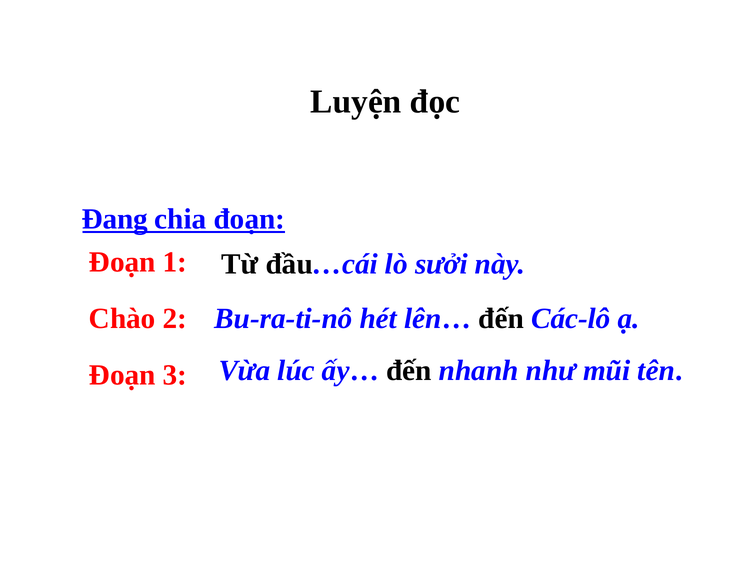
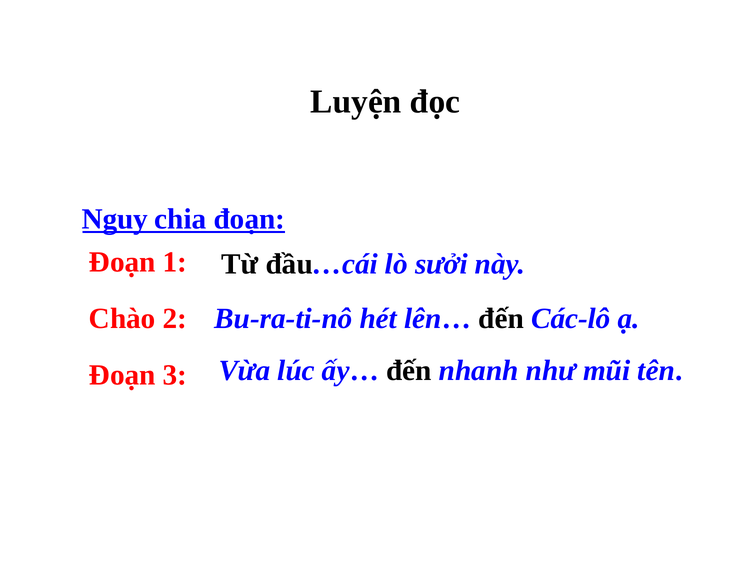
Đang: Đang -> Nguy
